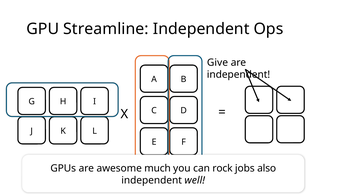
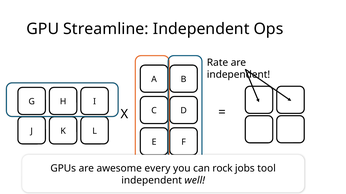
Give: Give -> Rate
much: much -> every
also: also -> tool
